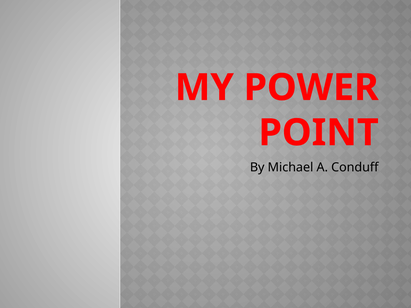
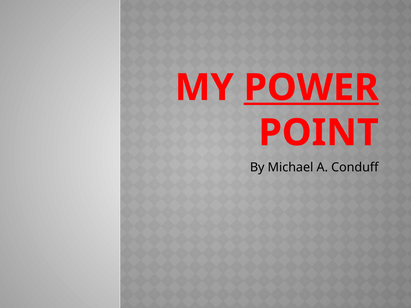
POWER underline: none -> present
